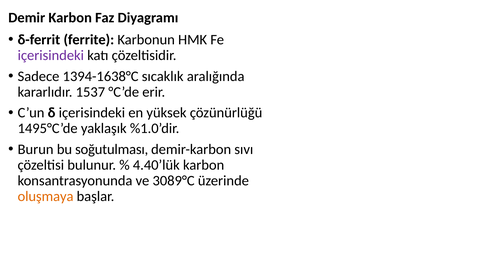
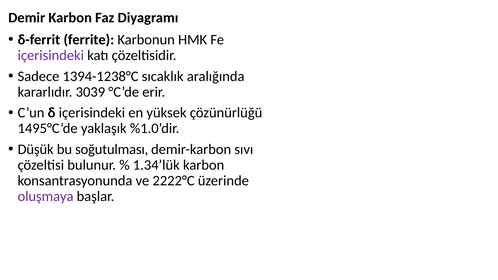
1394-1638°C: 1394-1638°C -> 1394-1238°C
1537: 1537 -> 3039
Burun: Burun -> Düşük
4.40’lük: 4.40’lük -> 1.34’lük
3089°C: 3089°C -> 2222°C
oluşmaya colour: orange -> purple
